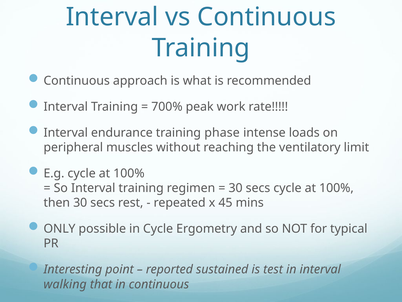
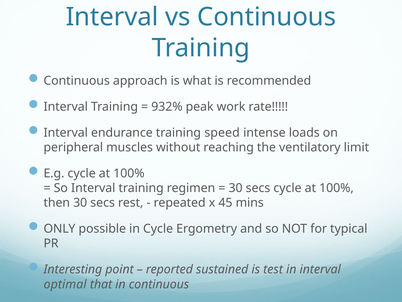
700%: 700% -> 932%
phase: phase -> speed
walking: walking -> optimal
